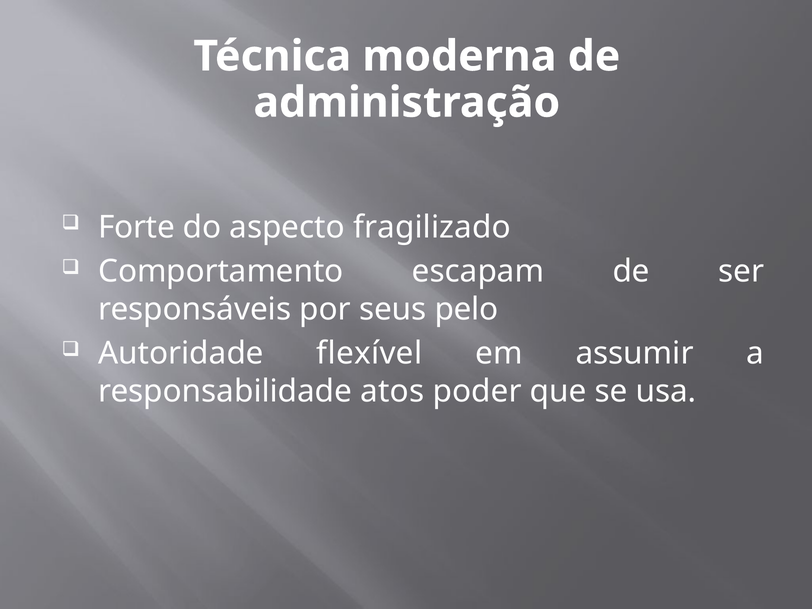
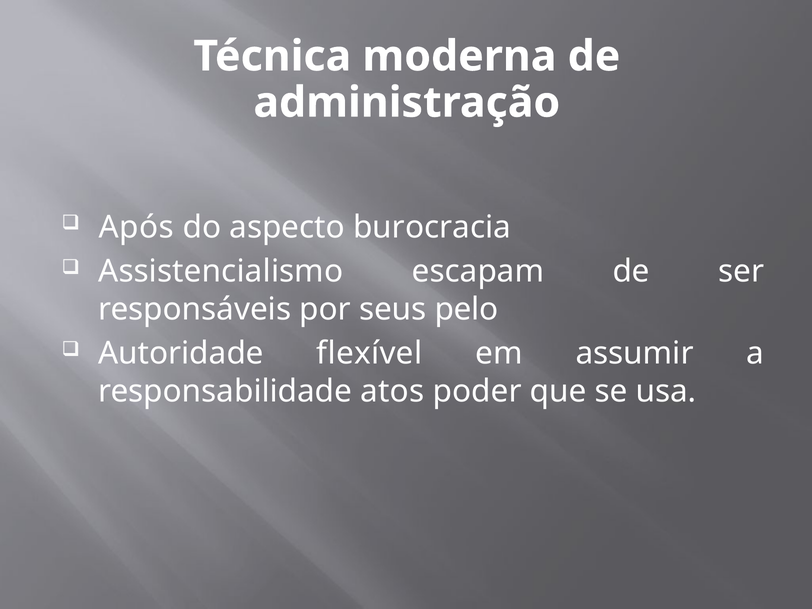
Forte: Forte -> Após
fragilizado: fragilizado -> burocracia
Comportamento: Comportamento -> Assistencialismo
